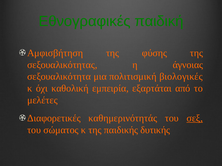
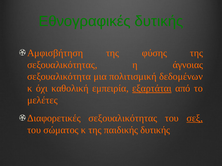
Εθνογραφικές παιδική: παιδική -> δυτικής
βιολογικές: βιολογικές -> δεδομένων
εξαρτάται underline: none -> present
Διαφορετικές καθημερινότητάς: καθημερινότητάς -> σεξουαλικότητας
